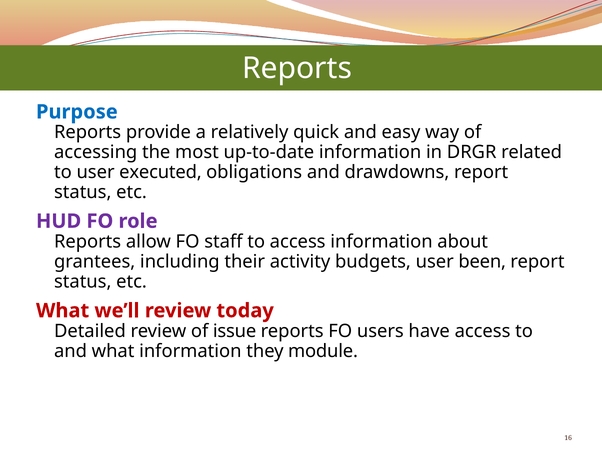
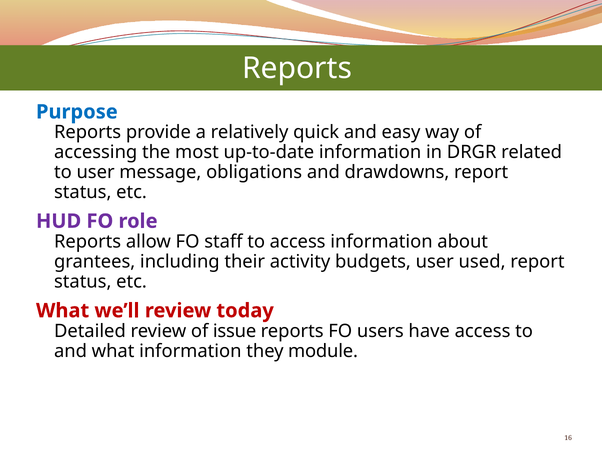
executed: executed -> message
been: been -> used
